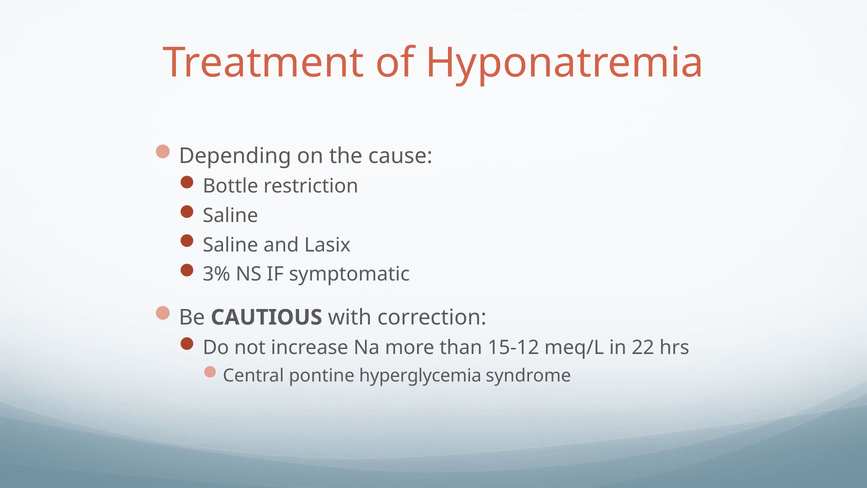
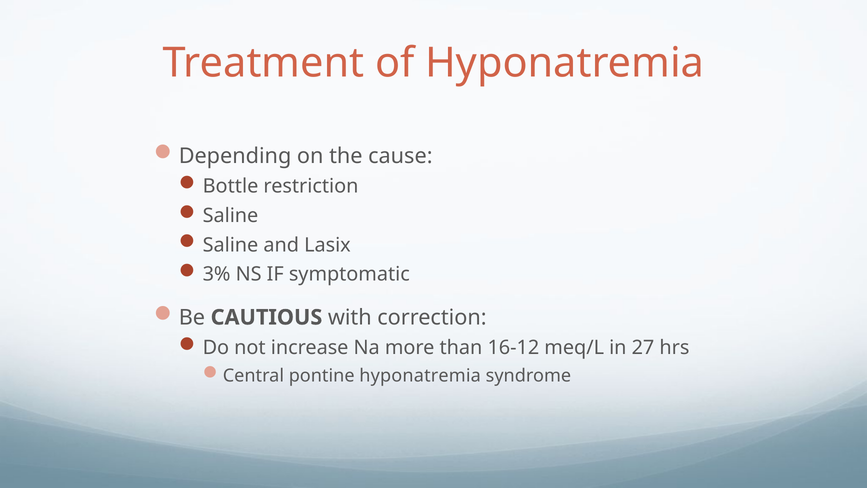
15-12: 15-12 -> 16-12
22: 22 -> 27
pontine hyperglycemia: hyperglycemia -> hyponatremia
